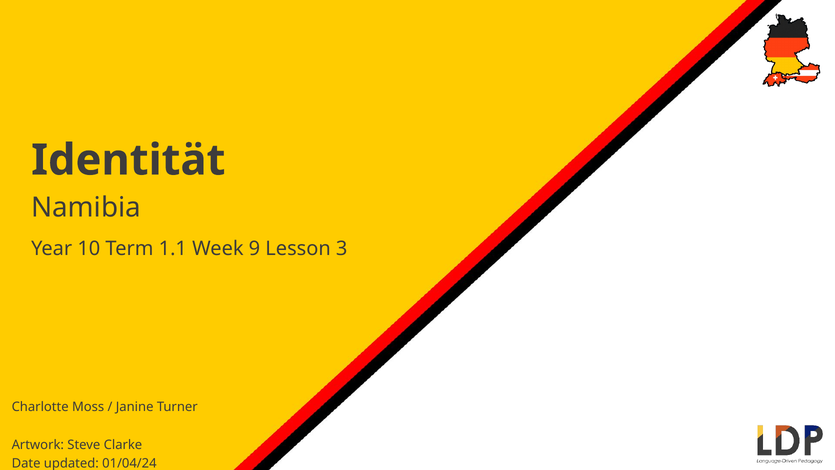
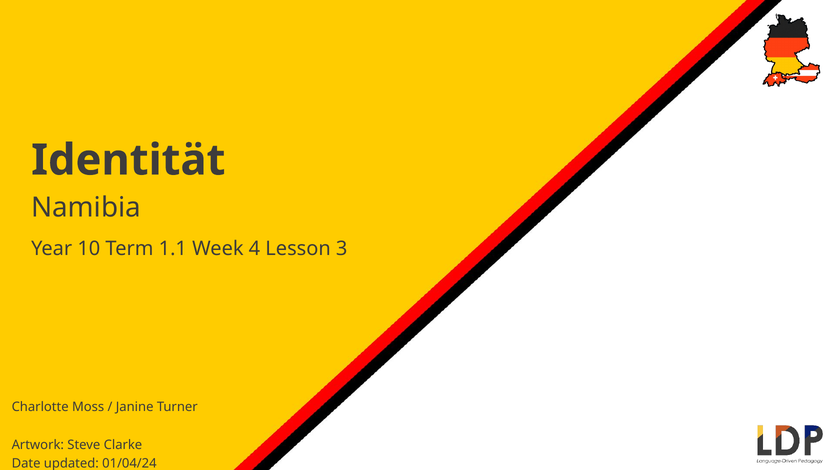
9: 9 -> 4
